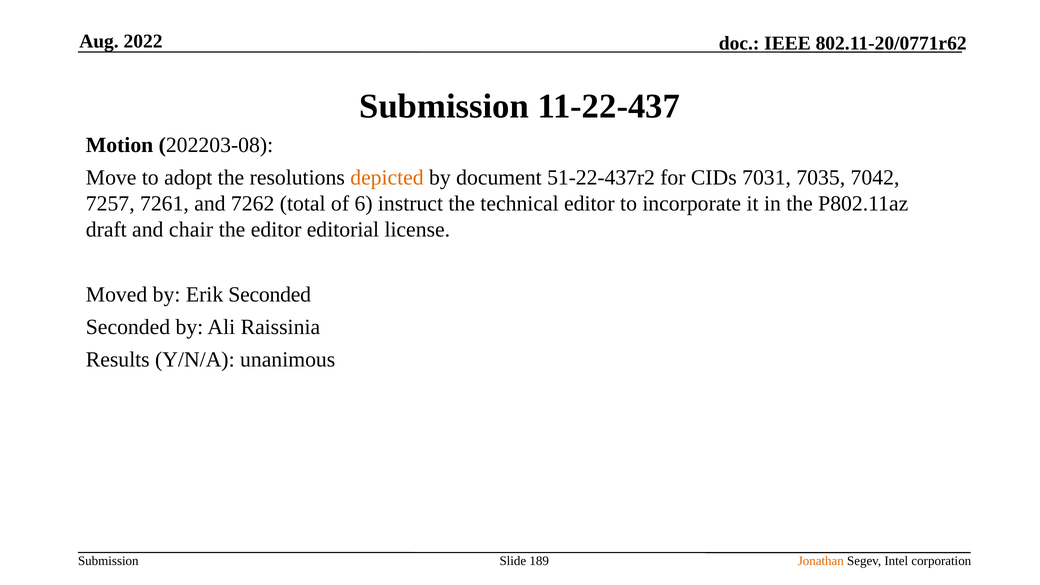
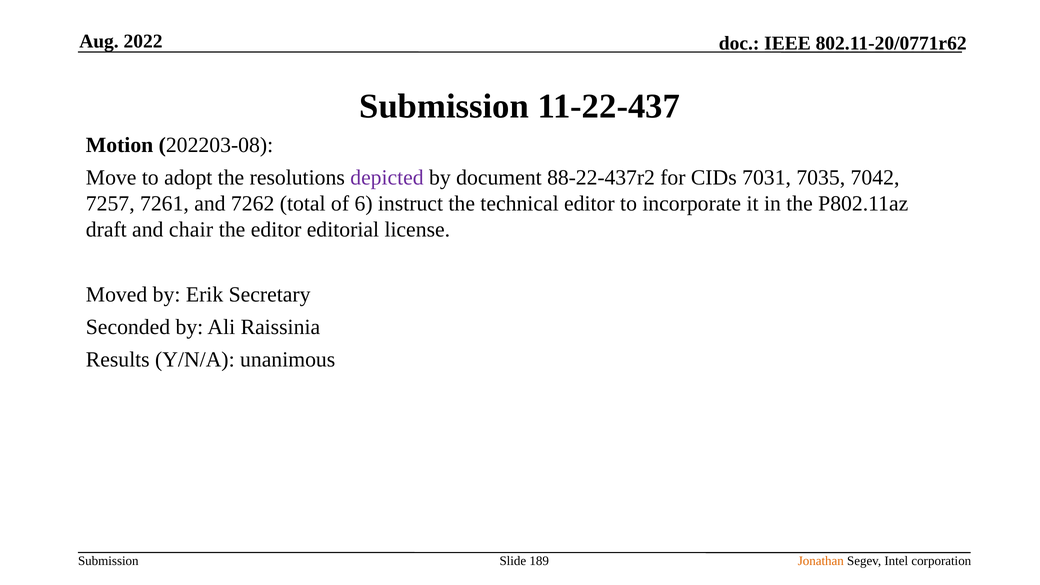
depicted colour: orange -> purple
51-22-437r2: 51-22-437r2 -> 88-22-437r2
Erik Seconded: Seconded -> Secretary
